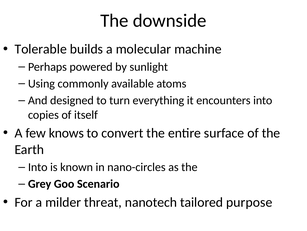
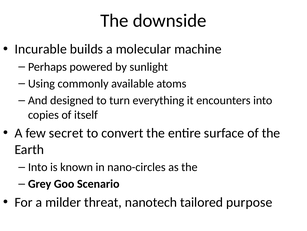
Tolerable: Tolerable -> Incurable
knows: knows -> secret
